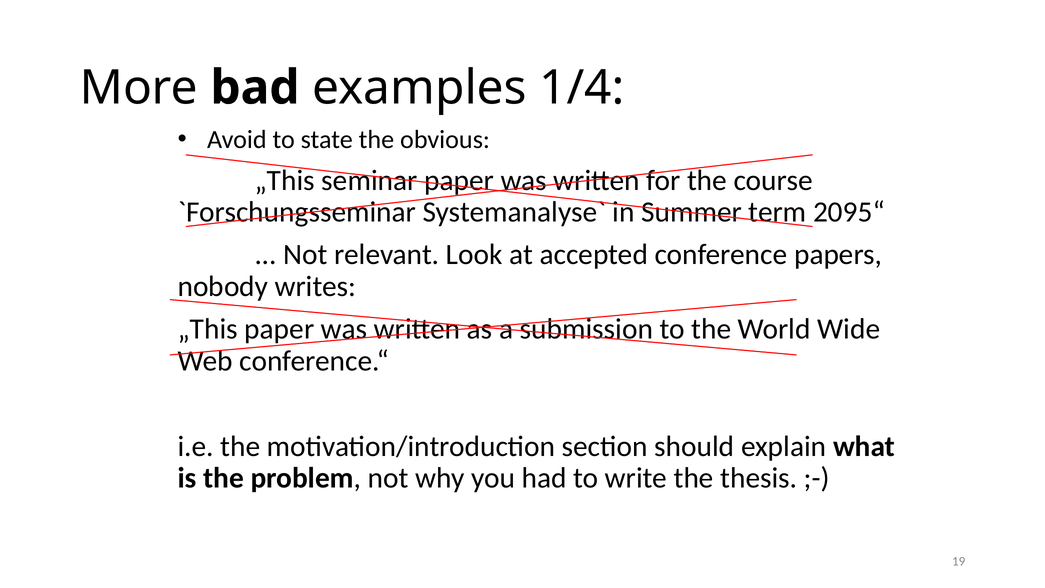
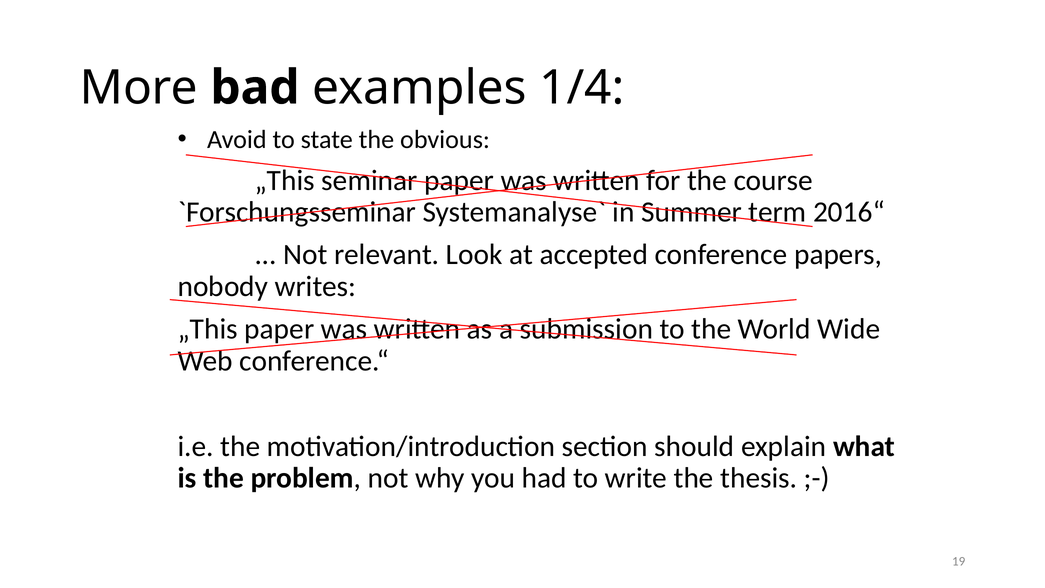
2095“: 2095“ -> 2016“
